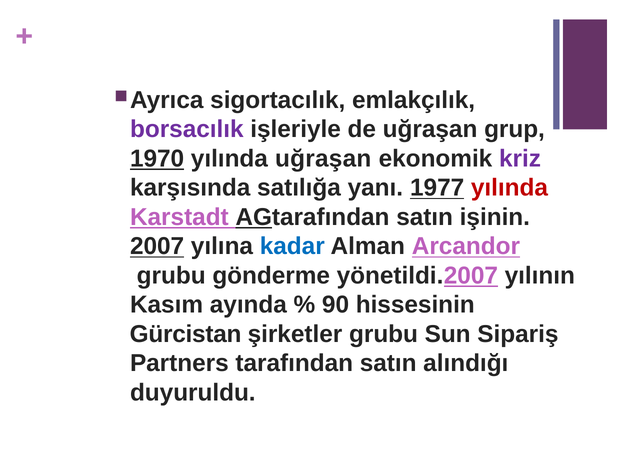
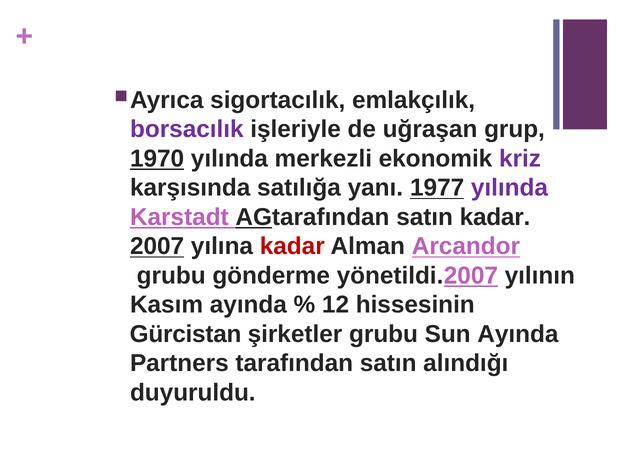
yılında uğraşan: uğraşan -> merkezli
yılında at (509, 188) colour: red -> purple
satın işinin: işinin -> kadar
kadar at (292, 246) colour: blue -> red
90: 90 -> 12
Sun Sipariş: Sipariş -> Ayında
